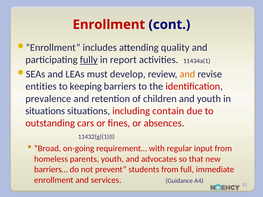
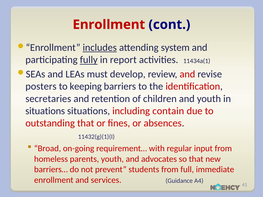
includes underline: none -> present
quality: quality -> system
and at (187, 74) colour: orange -> red
entities: entities -> posters
prevalence: prevalence -> secretaries
outstanding cars: cars -> that
